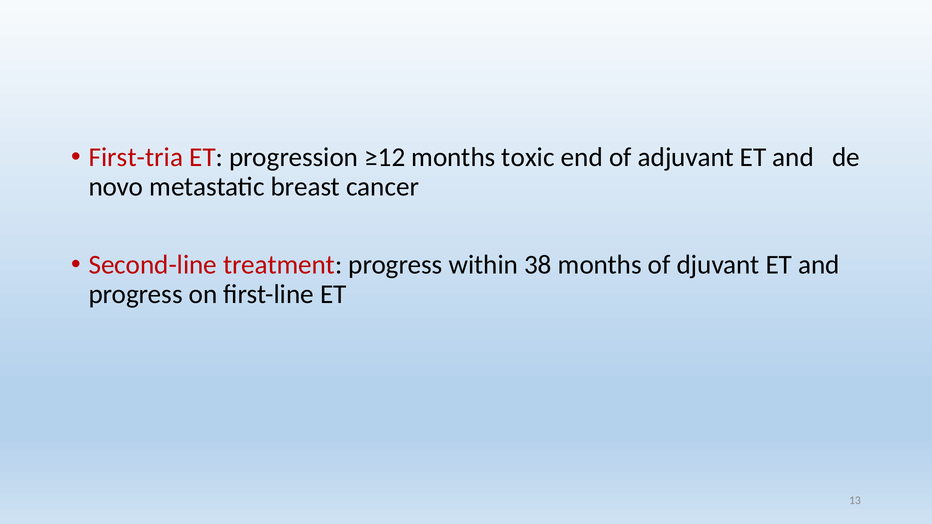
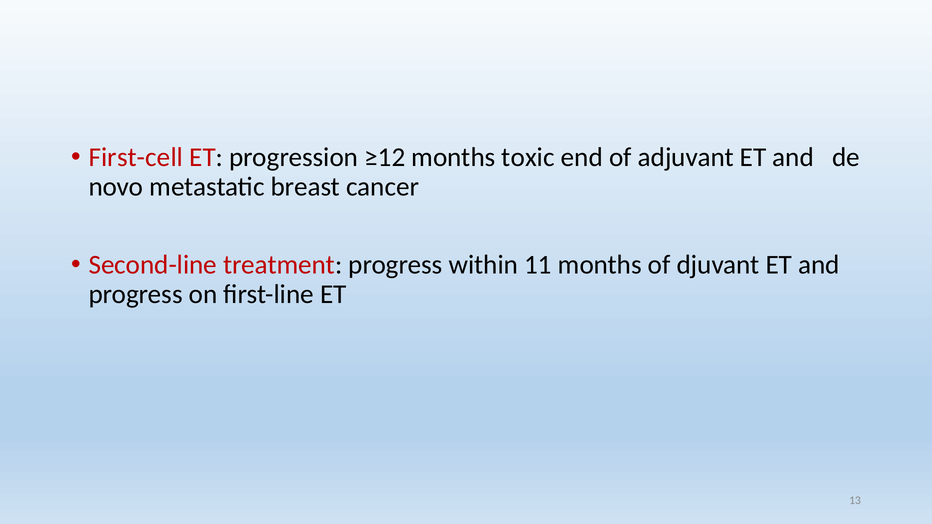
First-tria: First-tria -> First-cell
38: 38 -> 11
